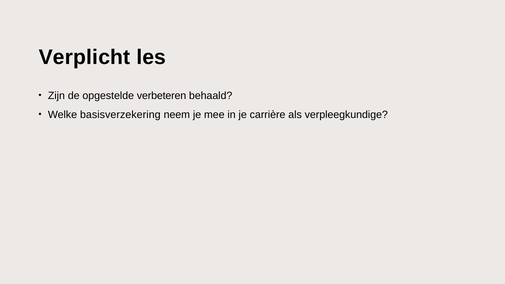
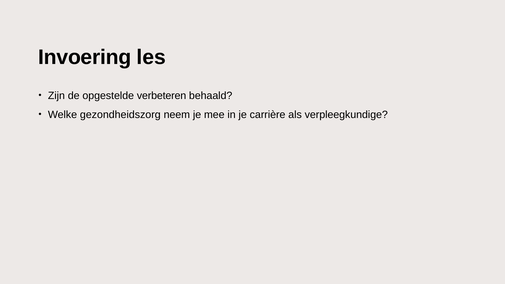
Verplicht: Verplicht -> Invoering
basisverzekering: basisverzekering -> gezondheidszorg
